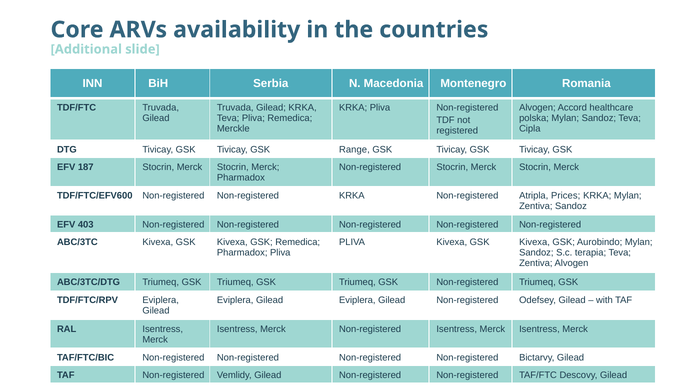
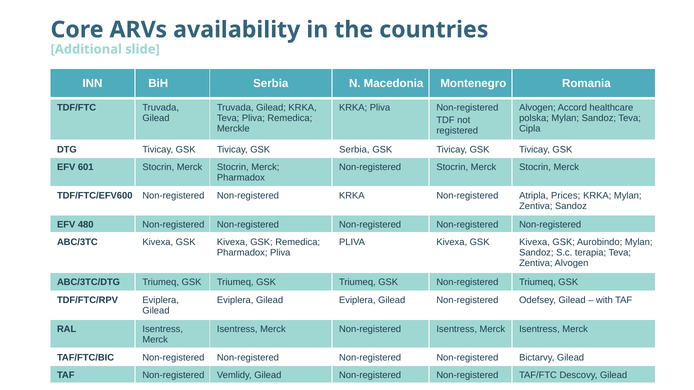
GSK Range: Range -> Serbia
187: 187 -> 601
403: 403 -> 480
